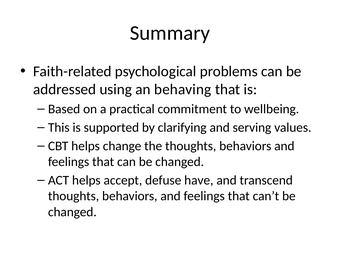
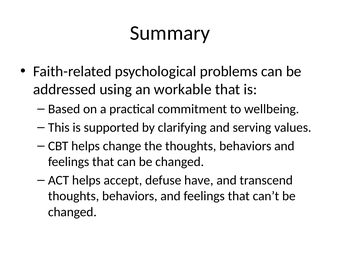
behaving: behaving -> workable
